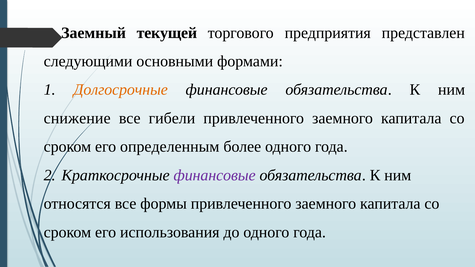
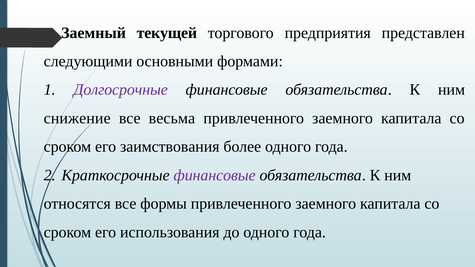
Долгосрочные colour: orange -> purple
гибели: гибели -> весьма
определенным: определенным -> заимствования
